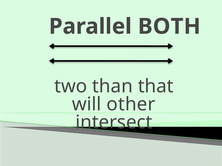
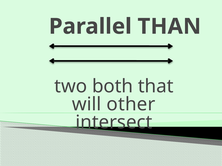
BOTH: BOTH -> THAN
than: than -> both
